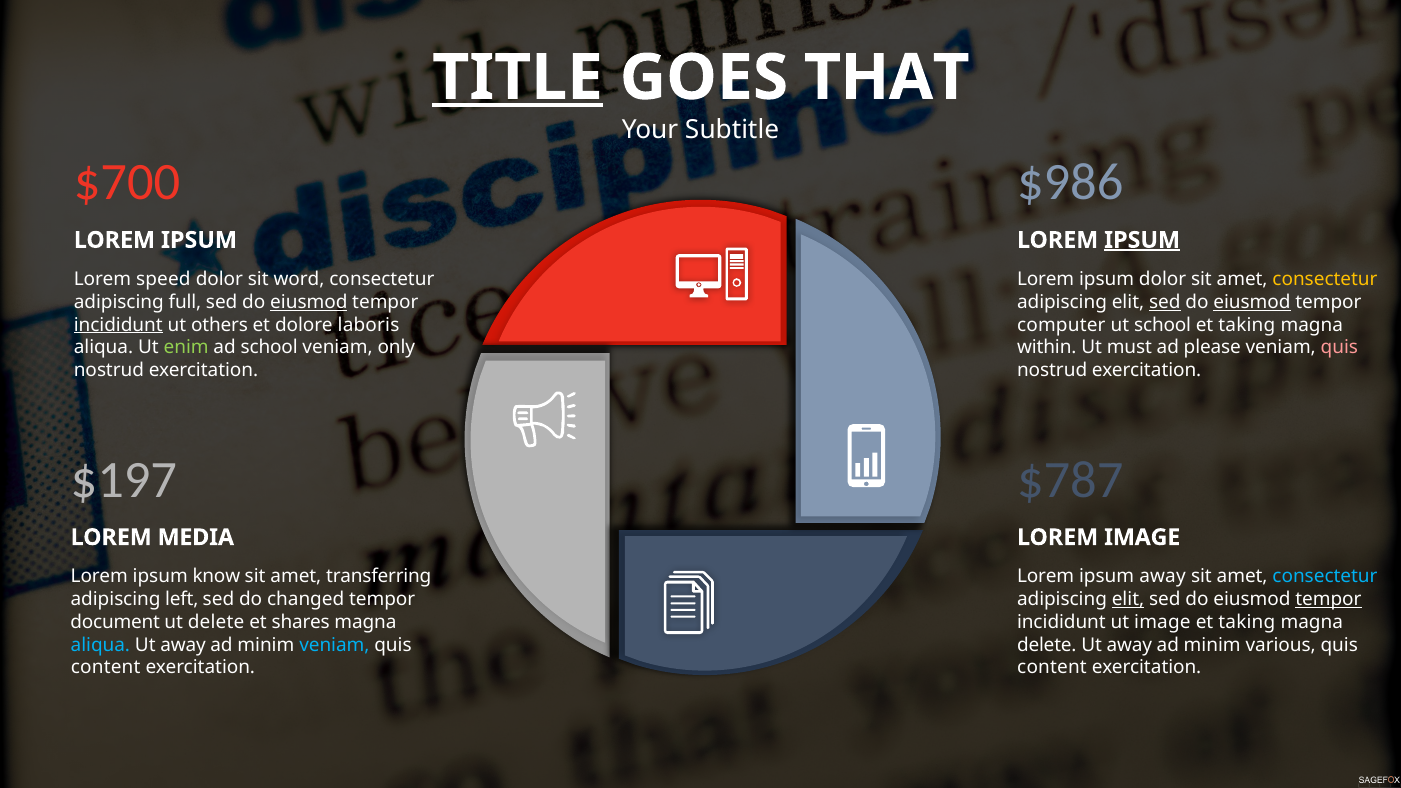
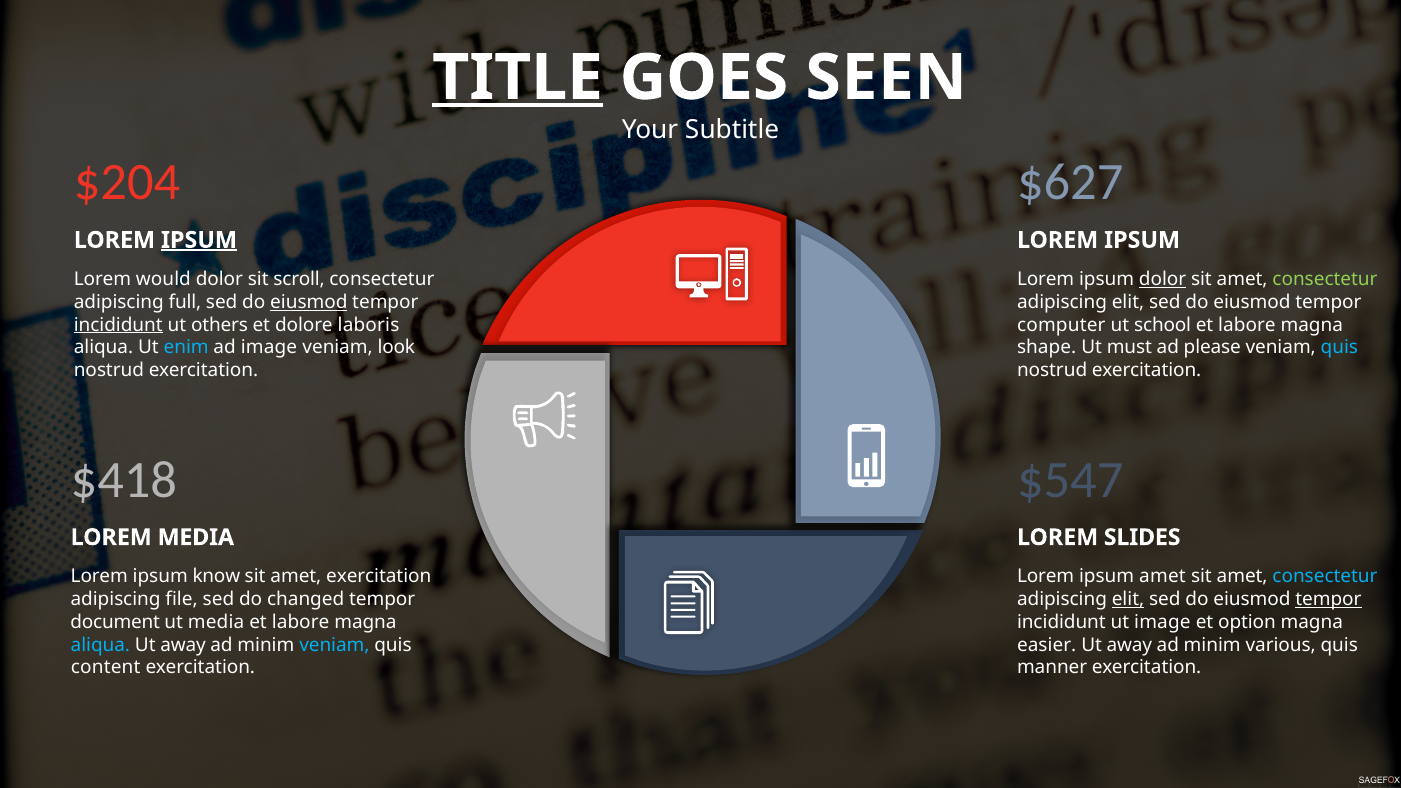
THAT: THAT -> SEEN
$700: $700 -> $204
$986: $986 -> $627
IPSUM at (199, 240) underline: none -> present
IPSUM at (1142, 240) underline: present -> none
speed: speed -> would
word: word -> scroll
dolor at (1163, 279) underline: none -> present
consectetur at (1325, 279) colour: yellow -> light green
sed at (1165, 302) underline: present -> none
eiusmod at (1252, 302) underline: present -> none
taking at (1247, 325): taking -> labore
enim colour: light green -> light blue
ad school: school -> image
only: only -> look
within: within -> shape
quis at (1339, 348) colour: pink -> light blue
$197: $197 -> $418
$787: $787 -> $547
LOREM IMAGE: IMAGE -> SLIDES
amet transferring: transferring -> exercitation
ipsum away: away -> amet
left: left -> file
ut delete: delete -> media
shares at (301, 622): shares -> labore
taking at (1247, 622): taking -> option
delete at (1047, 645): delete -> easier
content at (1052, 668): content -> manner
